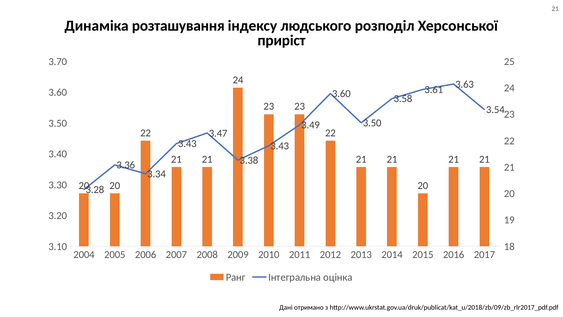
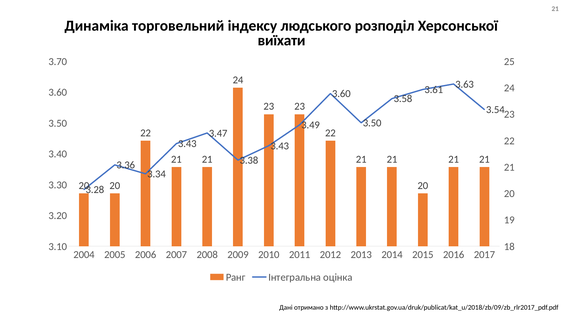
розташування: розташування -> торговельний
приріст: приріст -> виїхати
